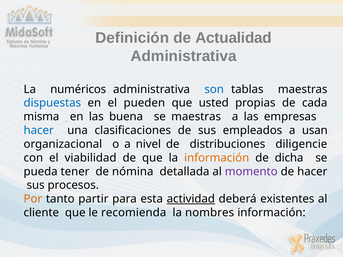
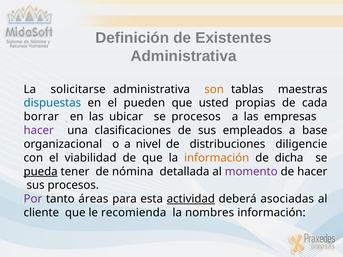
Actualidad: Actualidad -> Existentes
numéricos: numéricos -> solicitarse
son colour: blue -> orange
misma: misma -> borrar
buena: buena -> ubicar
se maestras: maestras -> procesos
hacer at (39, 131) colour: blue -> purple
usan: usan -> base
pueda underline: none -> present
Por colour: orange -> purple
partir: partir -> áreas
existentes: existentes -> asociadas
